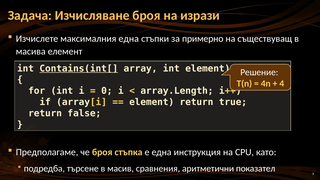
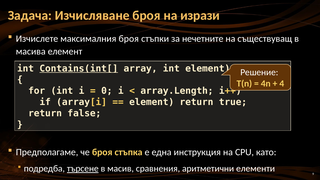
максималния една: една -> броя
примерно: примерно -> нечетните
търсене underline: none -> present
показател: показател -> елементи
